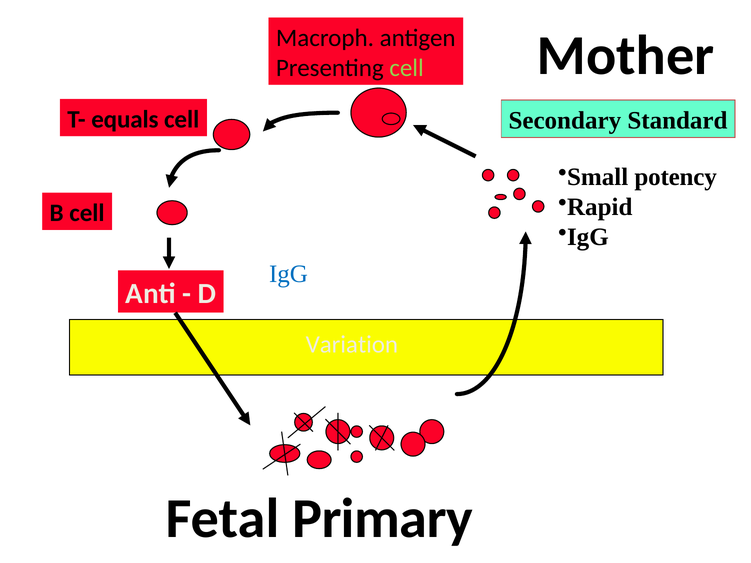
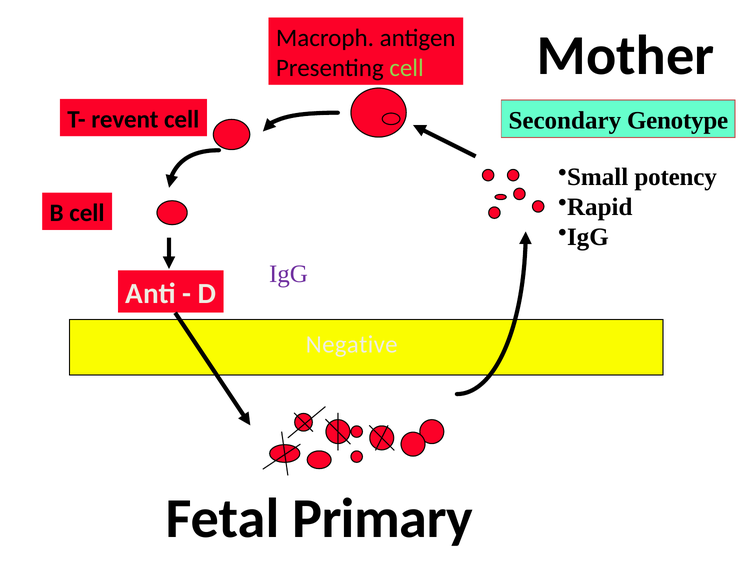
Standard: Standard -> Genotype
equals: equals -> revent
IgG at (289, 274) colour: blue -> purple
Variation: Variation -> Negative
